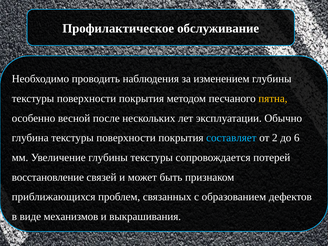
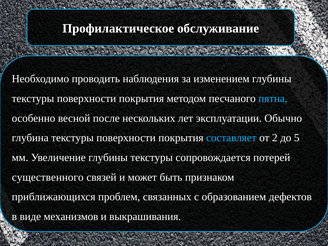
пятна colour: yellow -> light blue
6: 6 -> 5
восстановление: восстановление -> существенного
